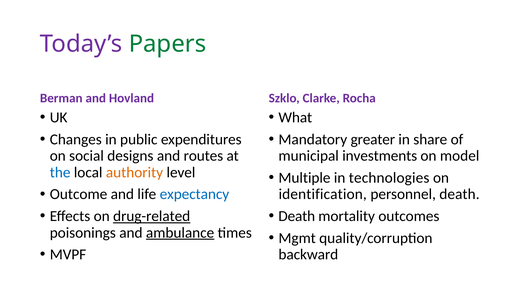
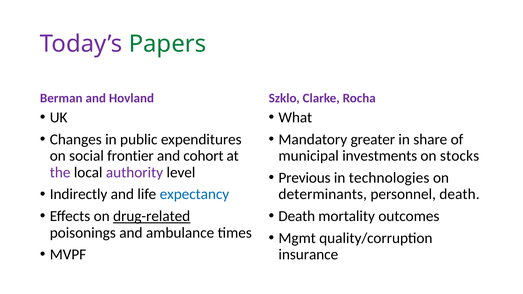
designs: designs -> frontier
routes: routes -> cohort
model: model -> stocks
the colour: blue -> purple
authority colour: orange -> purple
Multiple: Multiple -> Previous
Outcome: Outcome -> Indirectly
identification: identification -> determinants
ambulance underline: present -> none
backward: backward -> insurance
